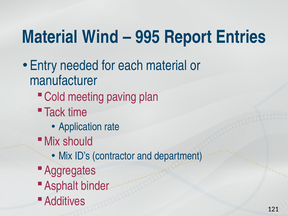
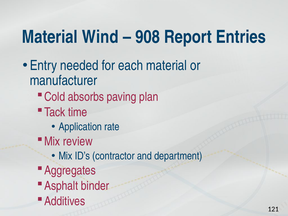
995: 995 -> 908
meeting: meeting -> absorbs
should: should -> review
